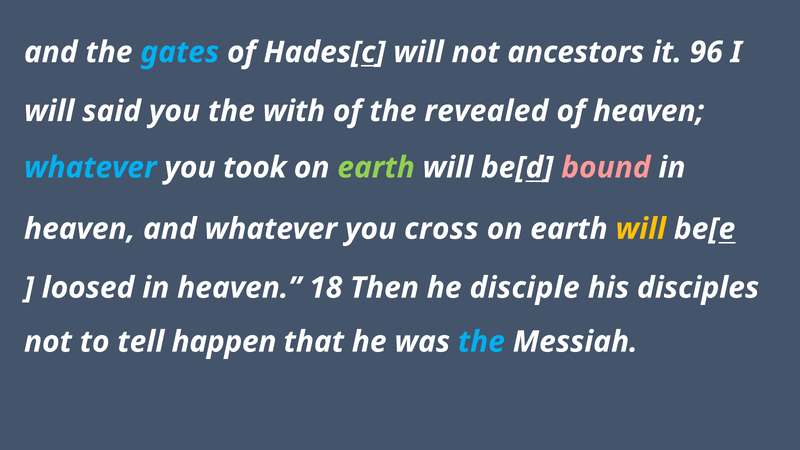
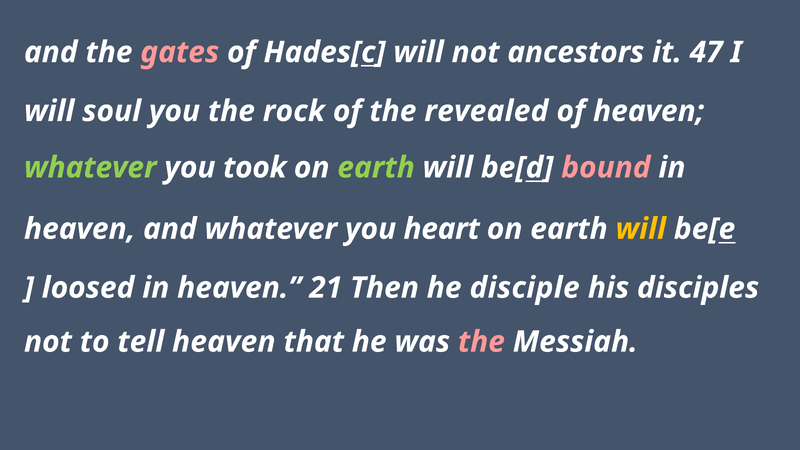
gates colour: light blue -> pink
96: 96 -> 47
said: said -> soul
with: with -> rock
whatever at (90, 168) colour: light blue -> light green
cross: cross -> heart
18: 18 -> 21
tell happen: happen -> heaven
the at (481, 342) colour: light blue -> pink
